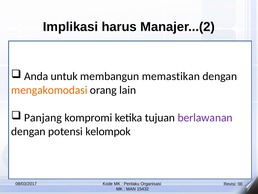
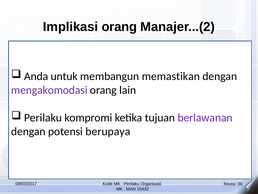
Implikasi harus: harus -> orang
mengakomodasi colour: orange -> purple
Panjang at (43, 117): Panjang -> Perilaku
kelompok: kelompok -> berupaya
